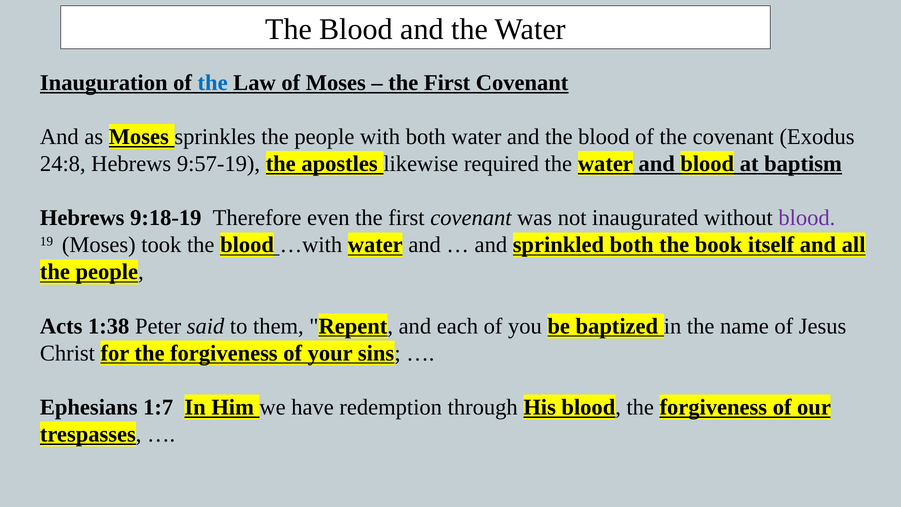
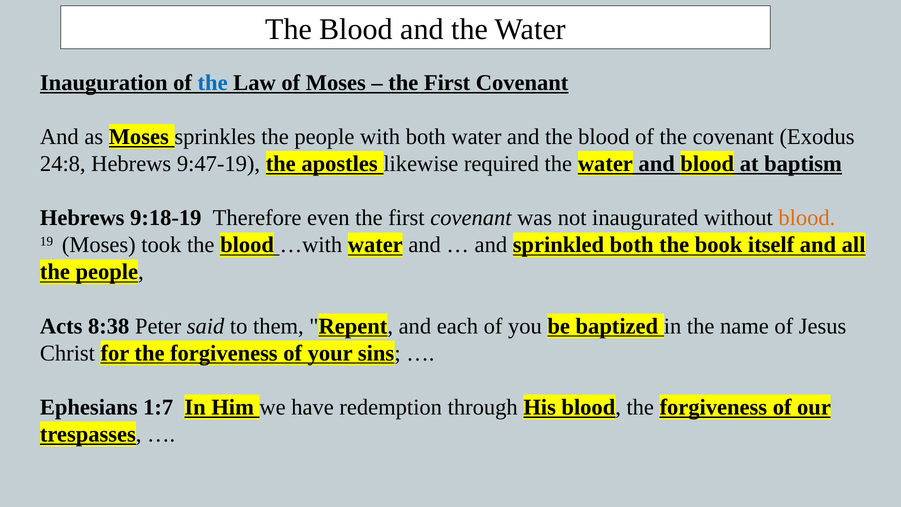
9:57-19: 9:57-19 -> 9:47-19
blood at (807, 218) colour: purple -> orange
1:38: 1:38 -> 8:38
